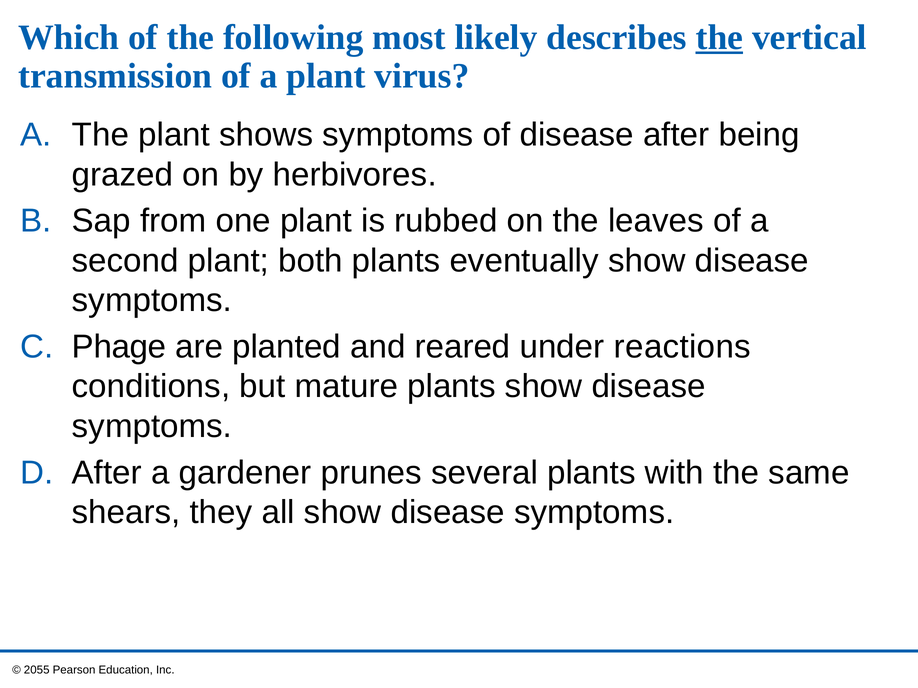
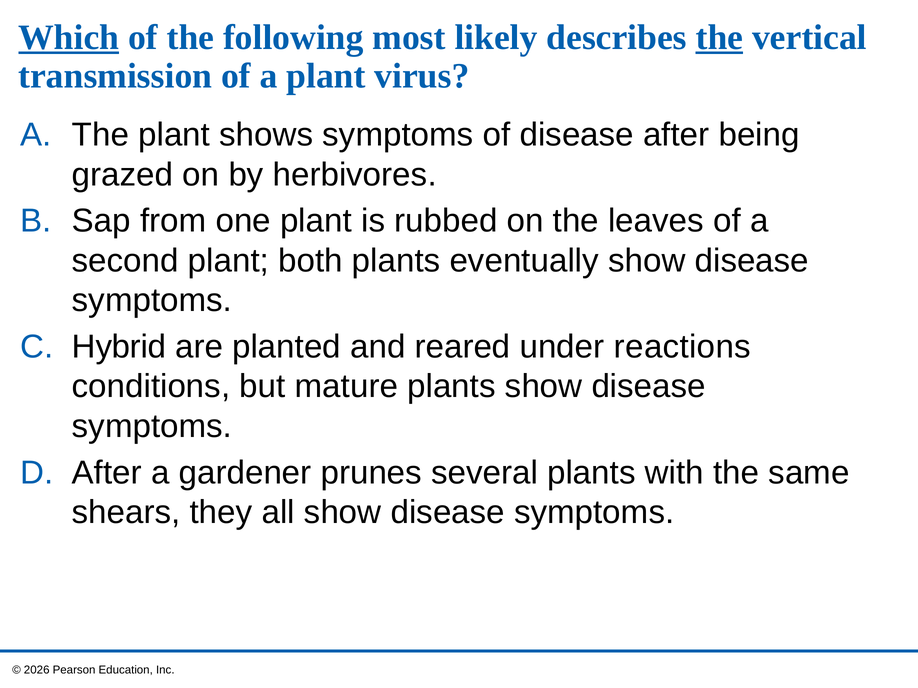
Which underline: none -> present
Phage: Phage -> Hybrid
2055: 2055 -> 2026
